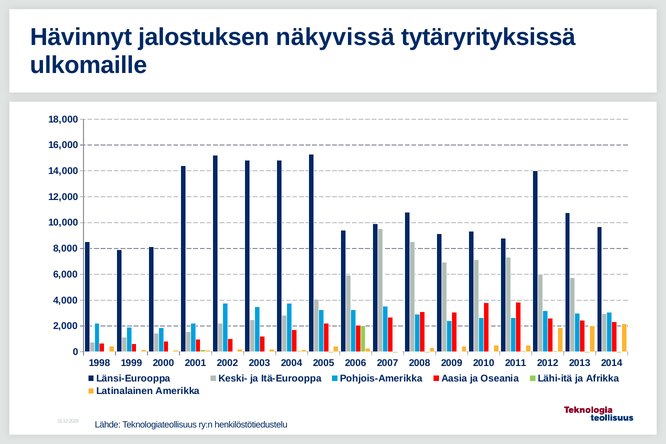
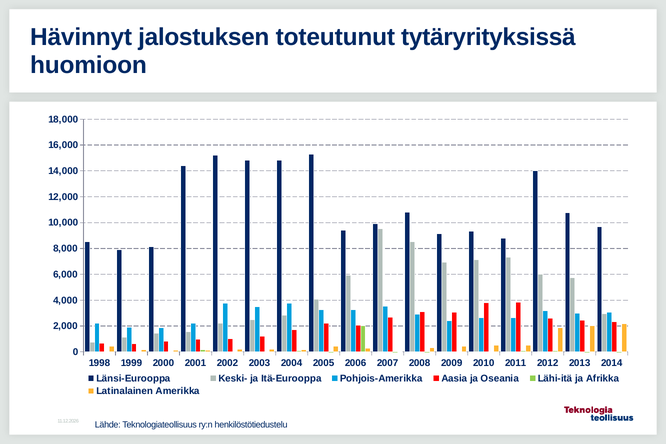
näkyvissä: näkyvissä -> toteutunut
ulkomaille: ulkomaille -> huomioon
